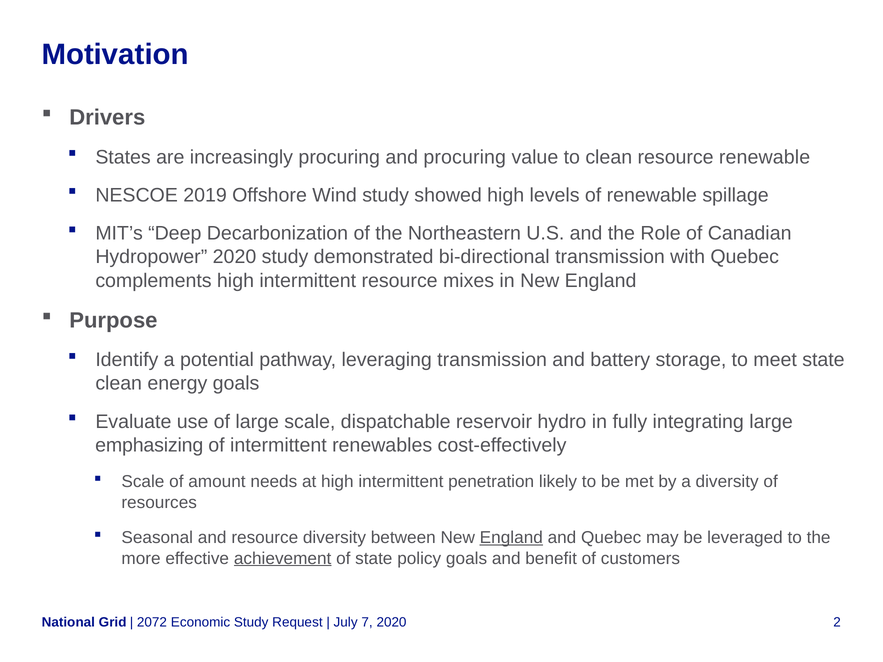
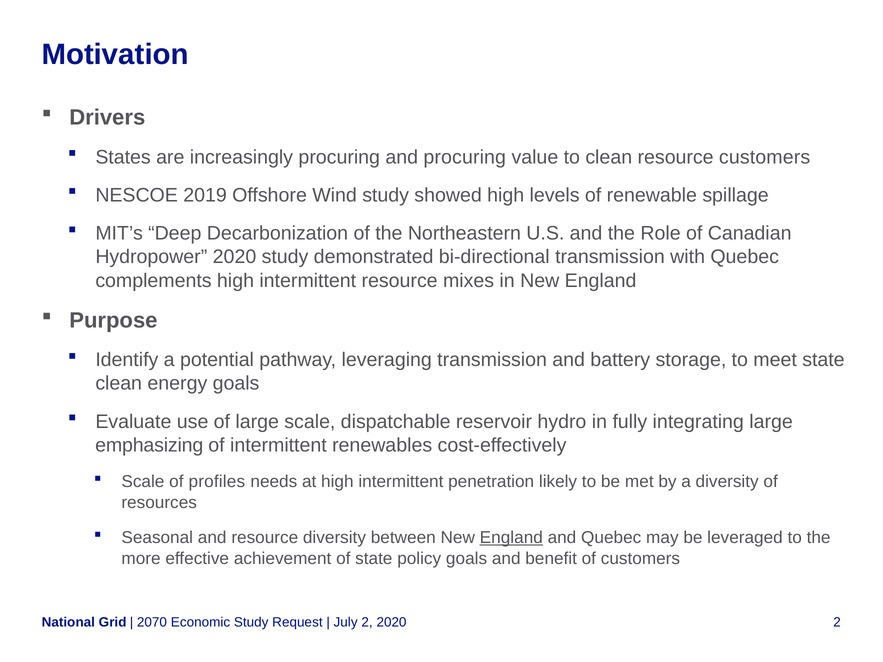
resource renewable: renewable -> customers
amount: amount -> profiles
achievement underline: present -> none
2072: 2072 -> 2070
July 7: 7 -> 2
